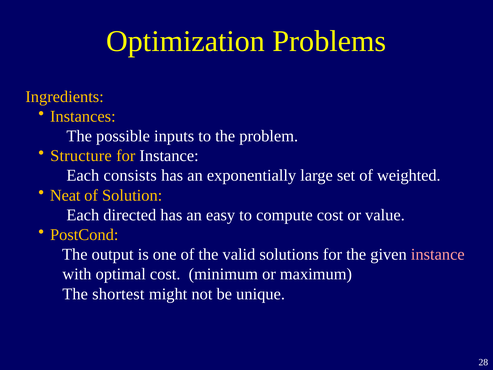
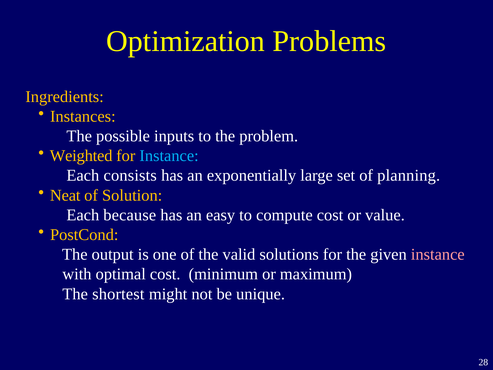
Structure: Structure -> Weighted
Instance at (169, 156) colour: white -> light blue
weighted: weighted -> planning
directed: directed -> because
